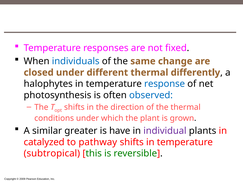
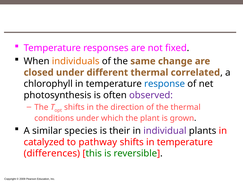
individuals colour: blue -> orange
differently: differently -> correlated
halophytes: halophytes -> chlorophyll
observed colour: blue -> purple
greater: greater -> species
have: have -> their
subtropical: subtropical -> differences
